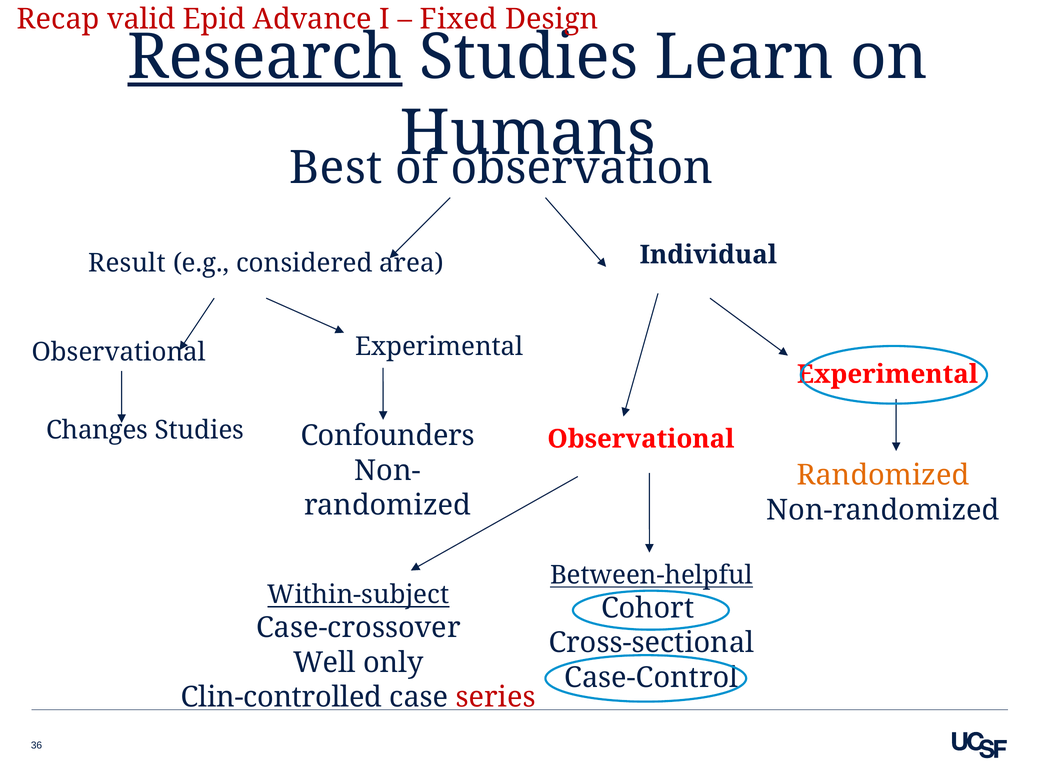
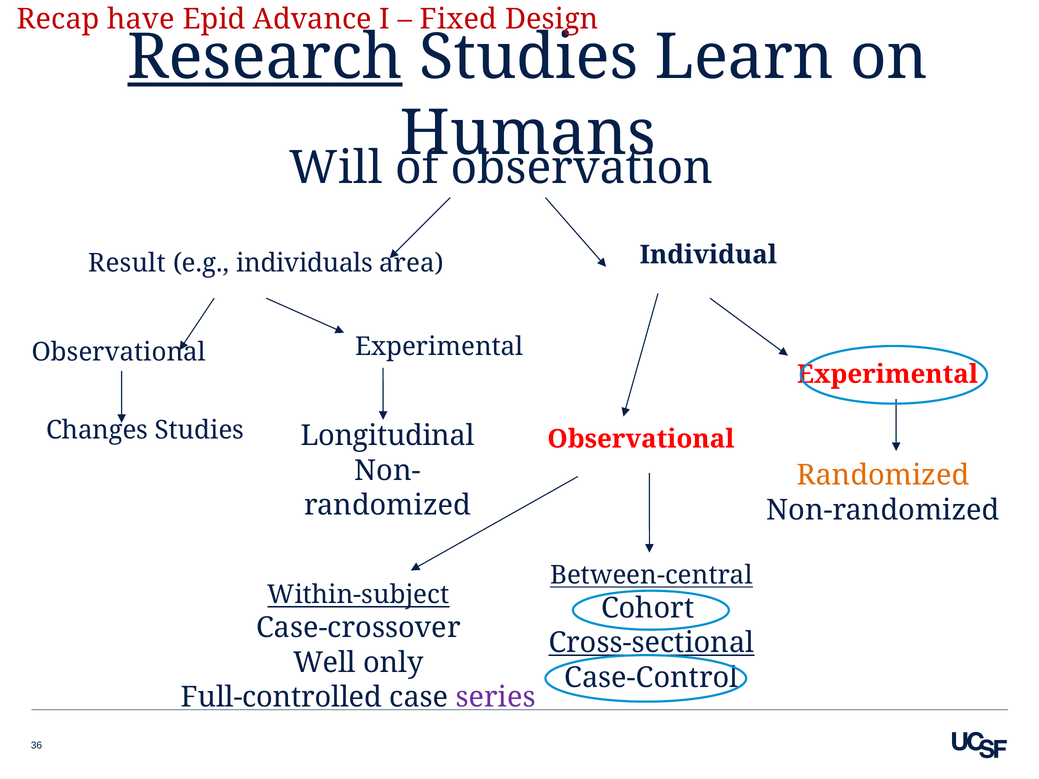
valid: valid -> have
Best: Best -> Will
considered: considered -> individuals
Confounders: Confounders -> Longitudinal
Between-helpful: Between-helpful -> Between-central
Cross-sectional underline: none -> present
Clin-controlled: Clin-controlled -> Full-controlled
series colour: red -> purple
